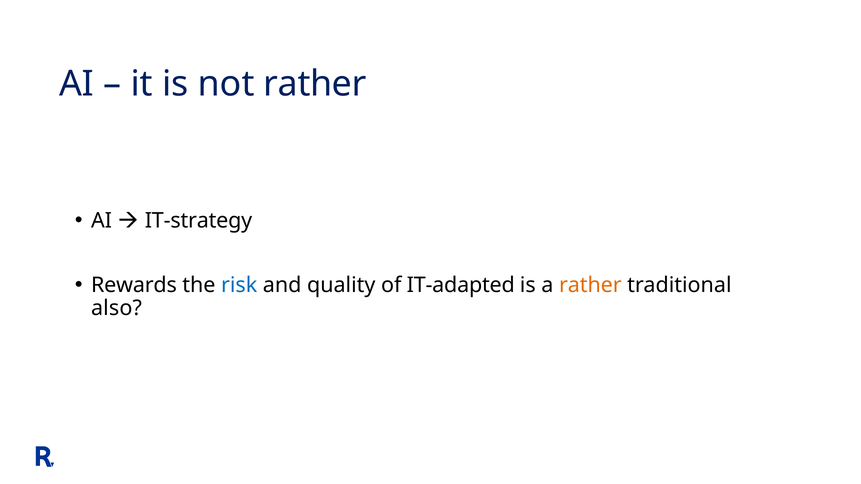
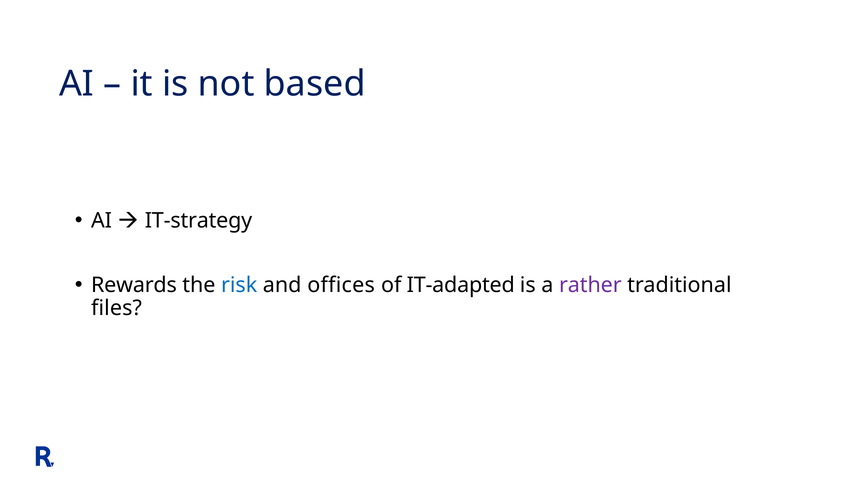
not rather: rather -> based
quality: quality -> offices
rather at (590, 285) colour: orange -> purple
also: also -> files
